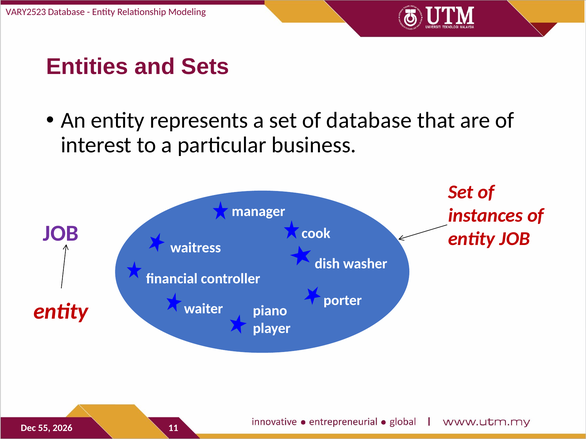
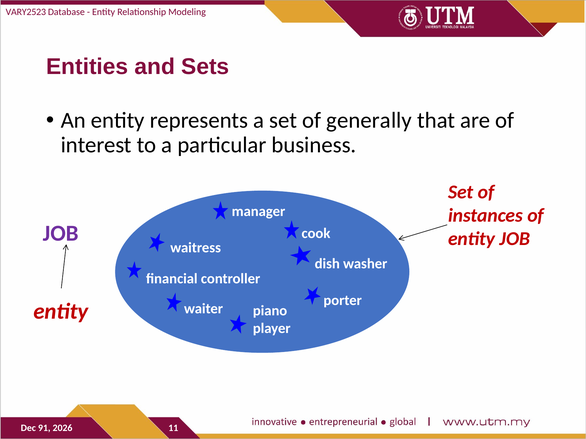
of database: database -> generally
55: 55 -> 91
